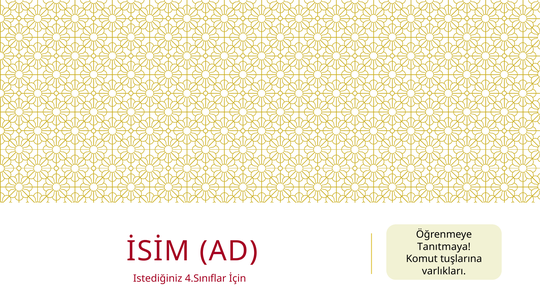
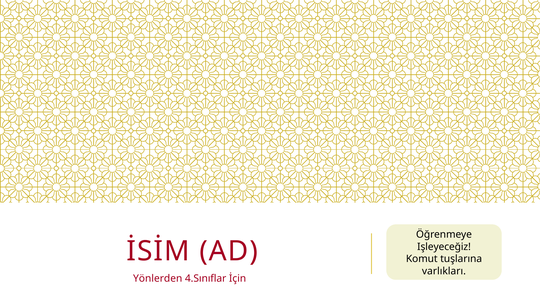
Tanıtmaya: Tanıtmaya -> Işleyeceğiz
Istediğiniz: Istediğiniz -> Yönlerden
